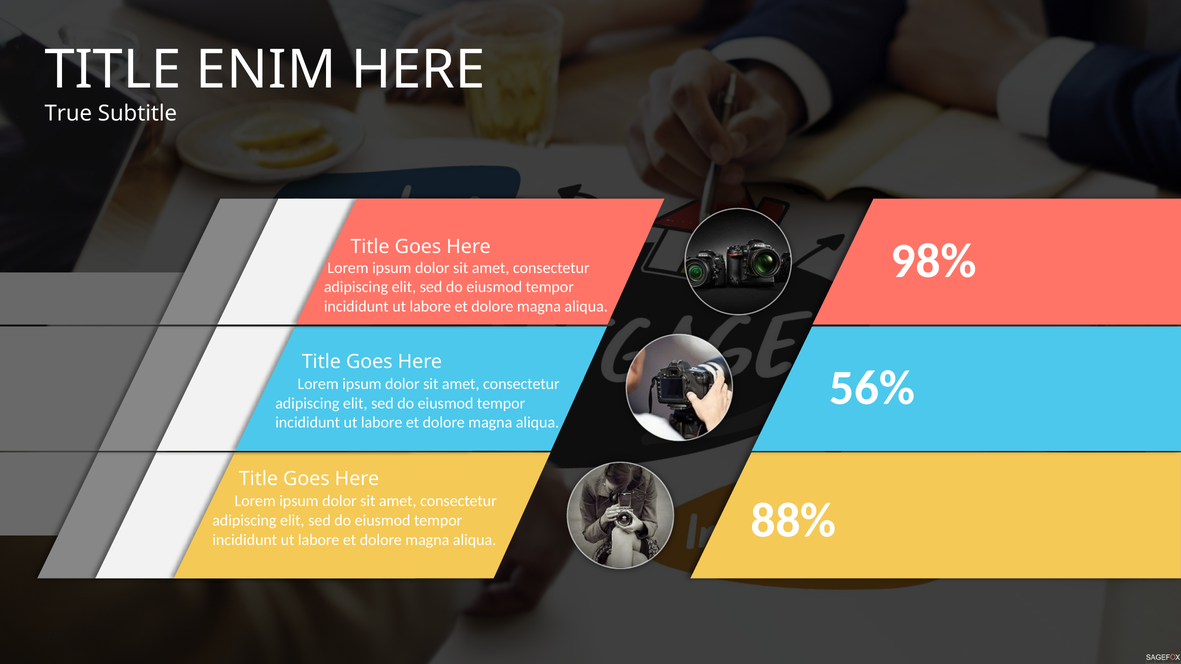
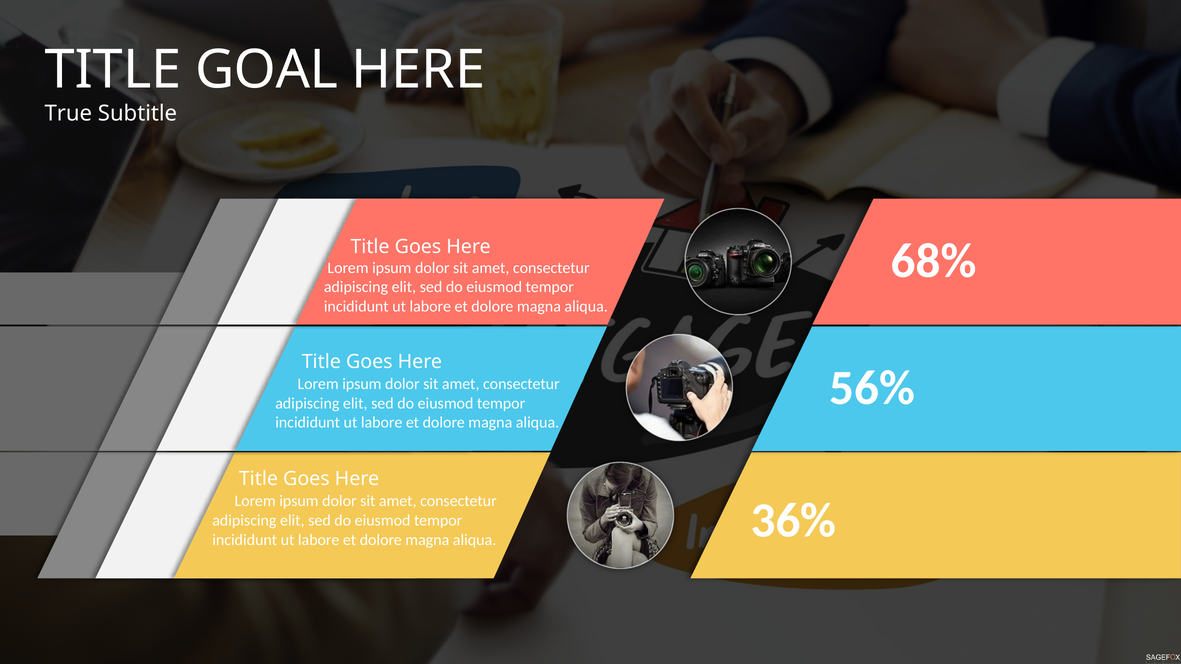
ENIM: ENIM -> GOAL
98%: 98% -> 68%
88%: 88% -> 36%
